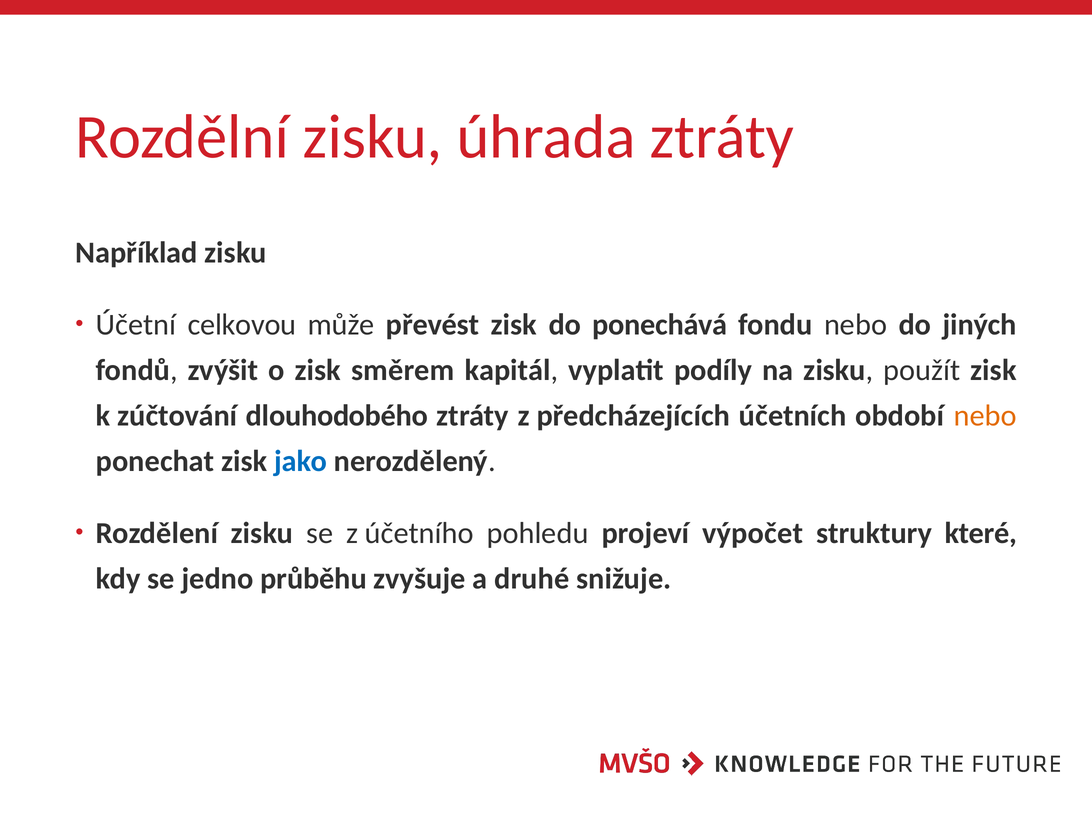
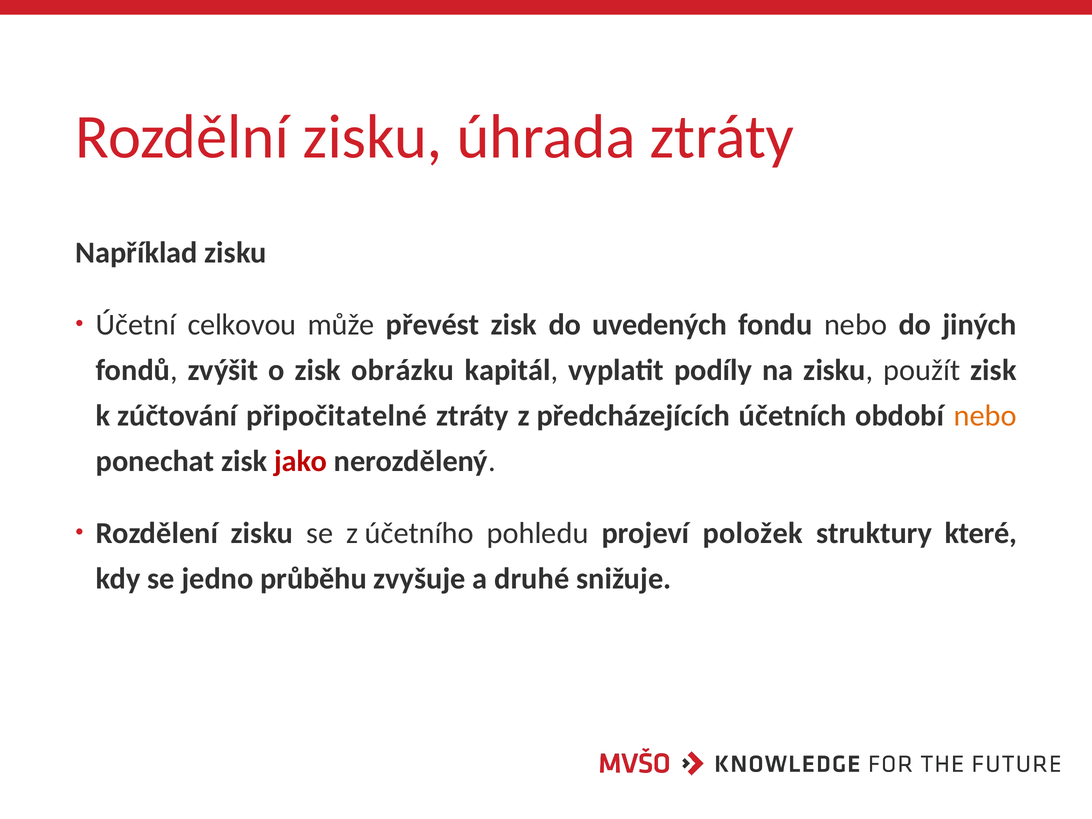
ponechává: ponechává -> uvedených
směrem: směrem -> obrázku
dlouhodobého: dlouhodobého -> připočitatelné
jako colour: blue -> red
výpočet: výpočet -> položek
